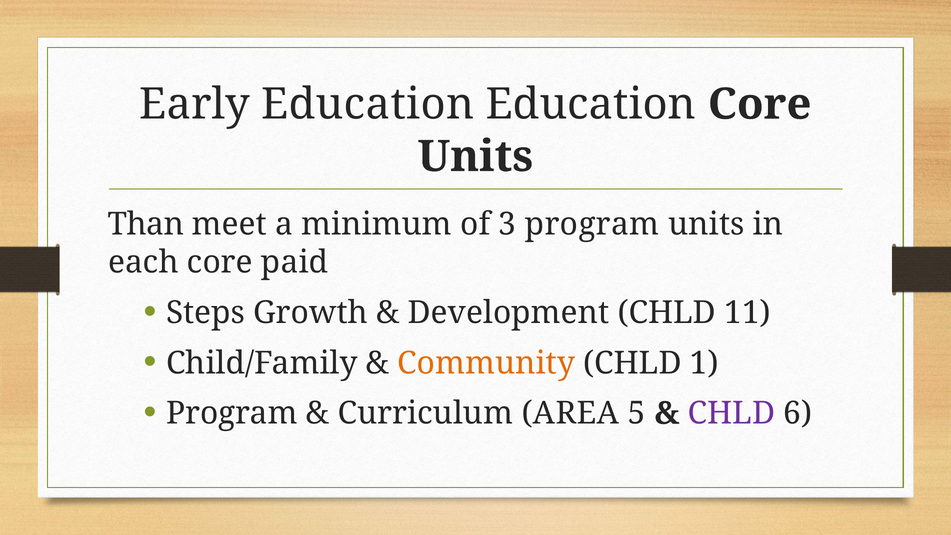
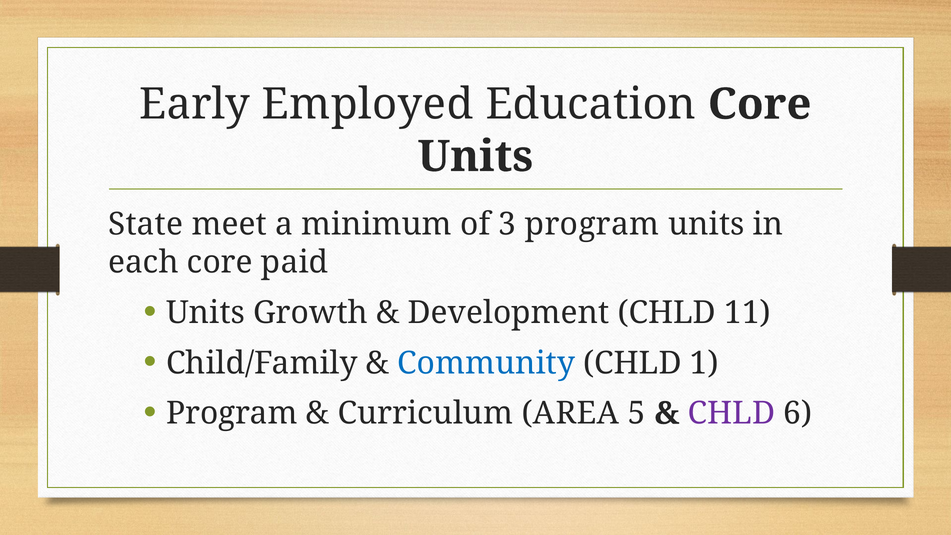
Early Education: Education -> Employed
Than: Than -> State
Steps at (206, 313): Steps -> Units
Community colour: orange -> blue
